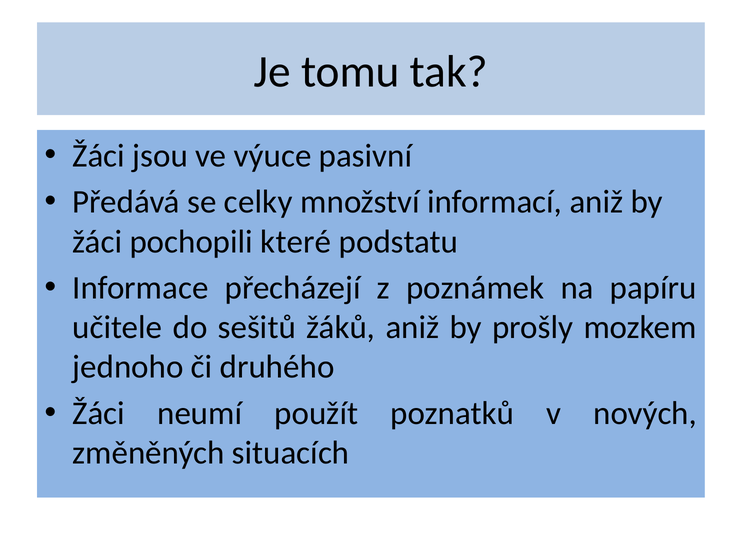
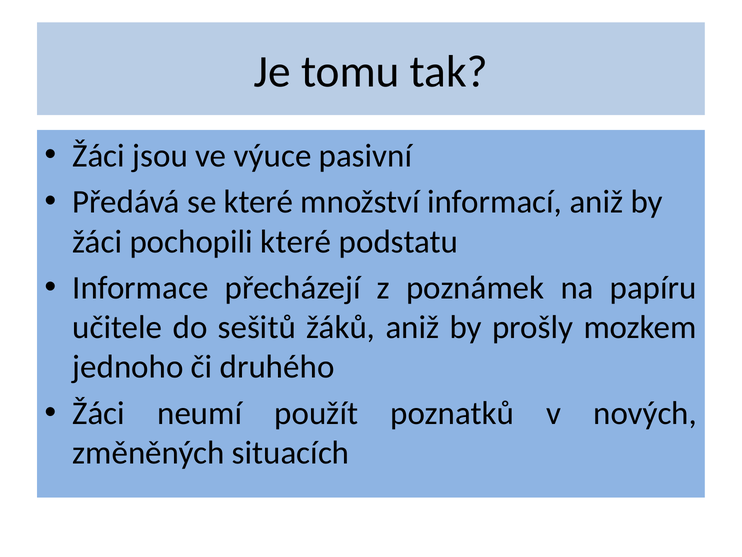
se celky: celky -> které
